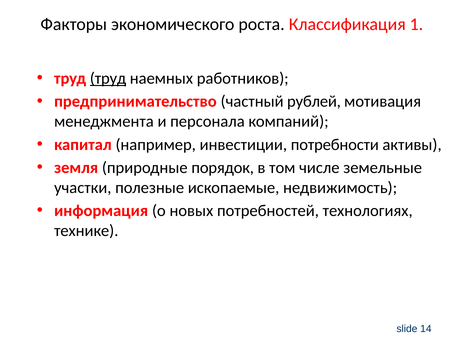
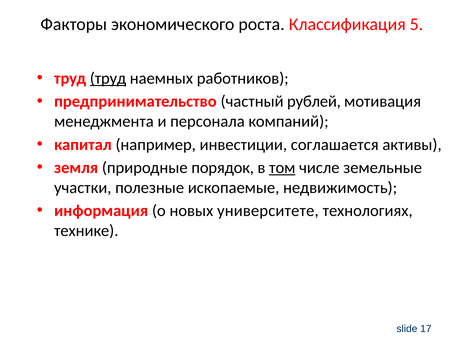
1: 1 -> 5
потребности: потребности -> соглашается
том underline: none -> present
потребностей: потребностей -> университете
14: 14 -> 17
